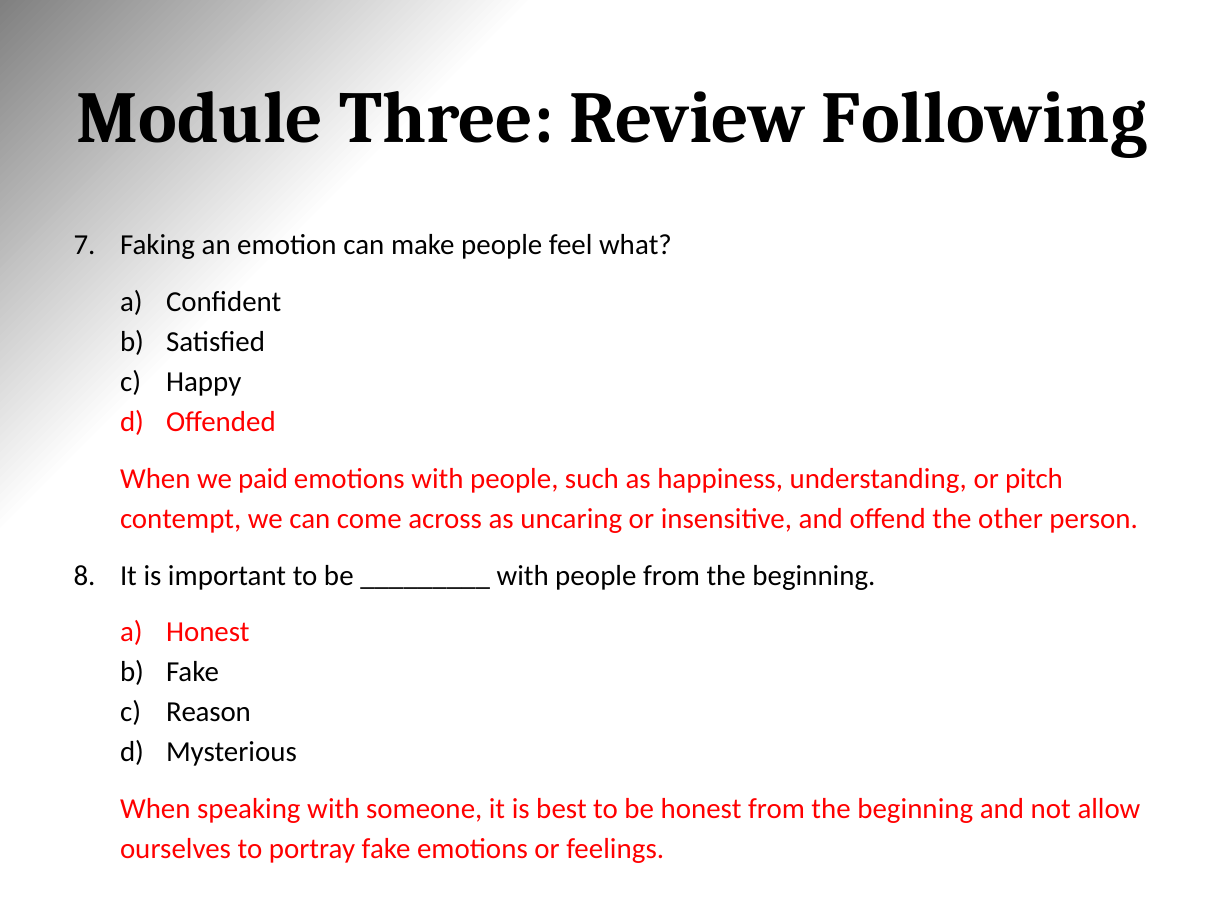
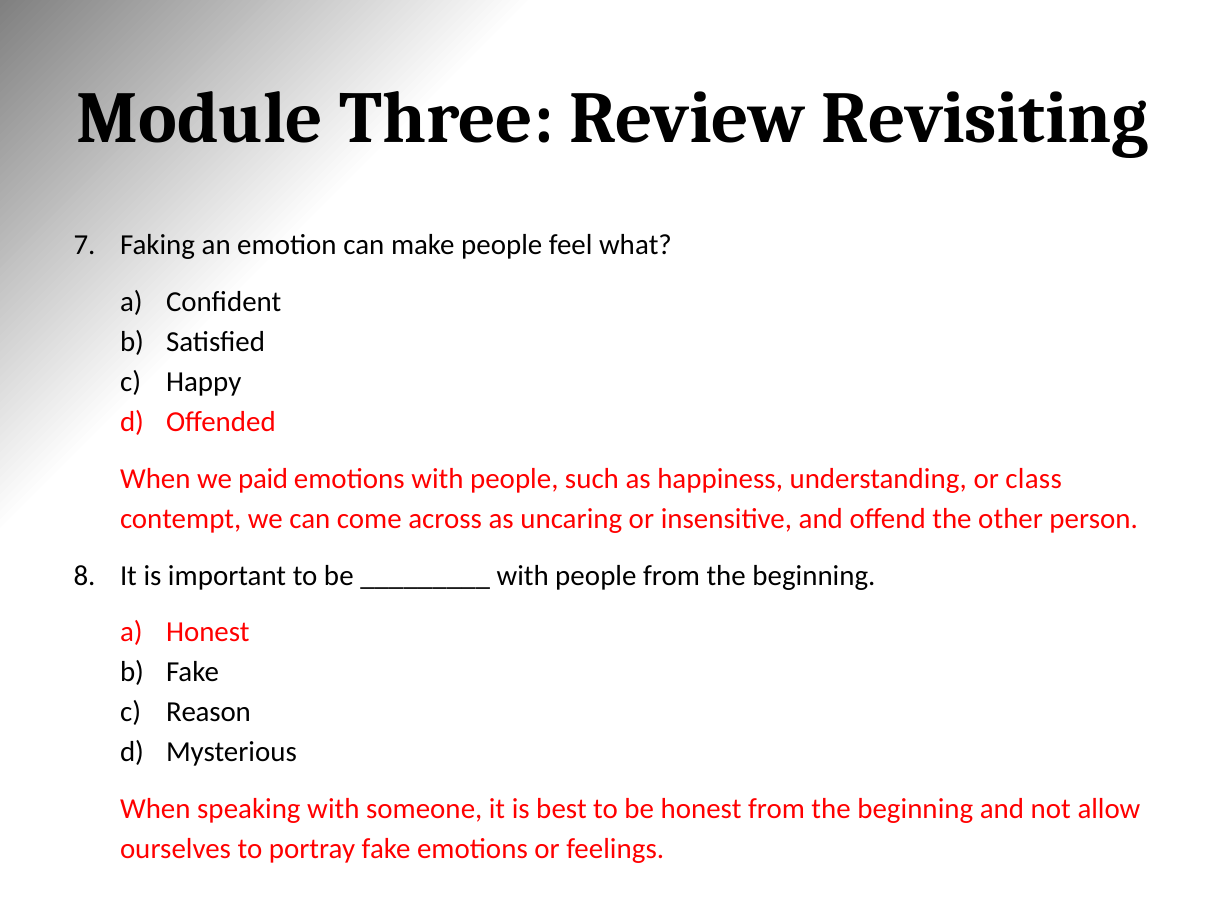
Following: Following -> Revisiting
pitch: pitch -> class
